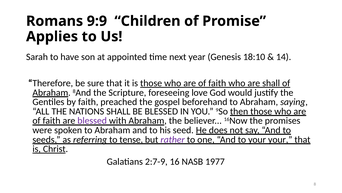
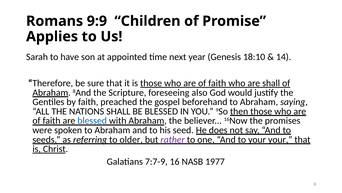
love: love -> also
blessed at (92, 120) colour: purple -> blue
tense: tense -> older
2:7-9: 2:7-9 -> 7:7-9
